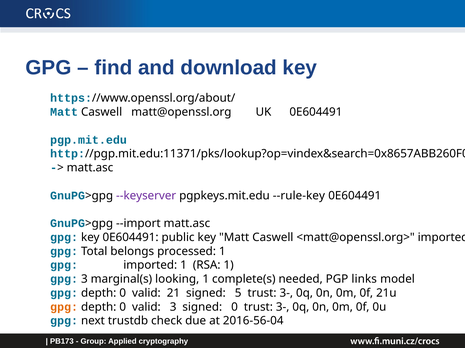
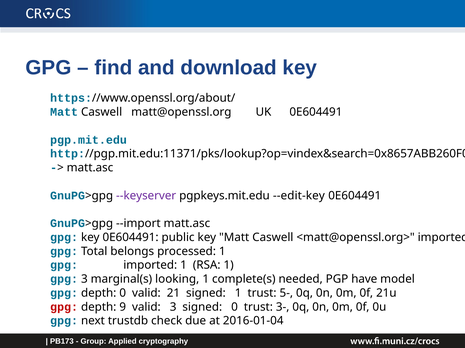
--rule-key: --rule-key -> --edit-key
links: links -> have
signed 5: 5 -> 1
3- at (286, 294): 3- -> 5-
gpg at (64, 308) colour: orange -> red
0 at (123, 308): 0 -> 9
2016-56-04: 2016-56-04 -> 2016-01-04
